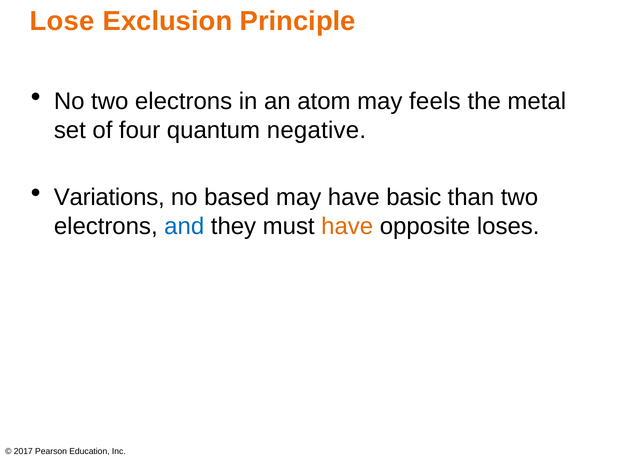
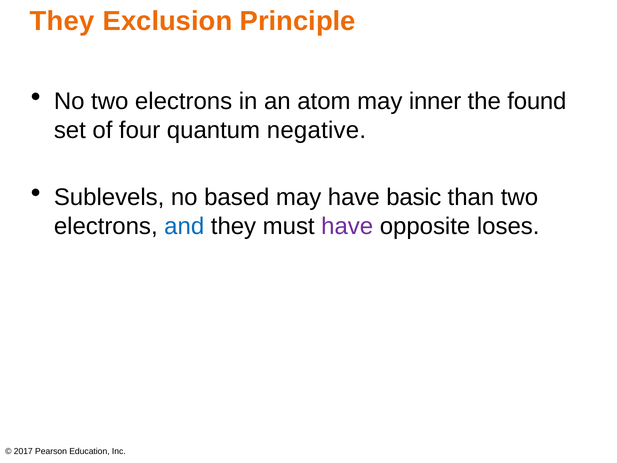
Lose at (62, 21): Lose -> They
feels: feels -> inner
metal: metal -> found
Variations: Variations -> Sublevels
have at (347, 226) colour: orange -> purple
